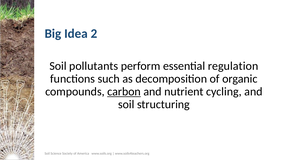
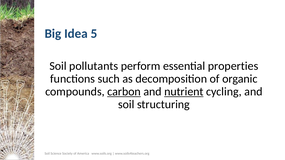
2: 2 -> 5
regulation: regulation -> properties
nutrient underline: none -> present
